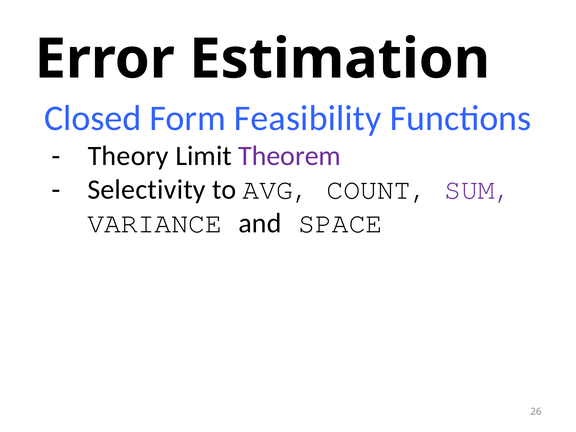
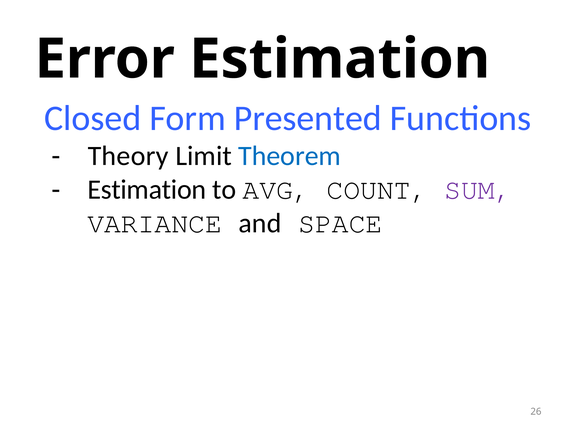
Feasibility: Feasibility -> Presented
Theorem colour: purple -> blue
Selectivity at (147, 190): Selectivity -> Estimation
